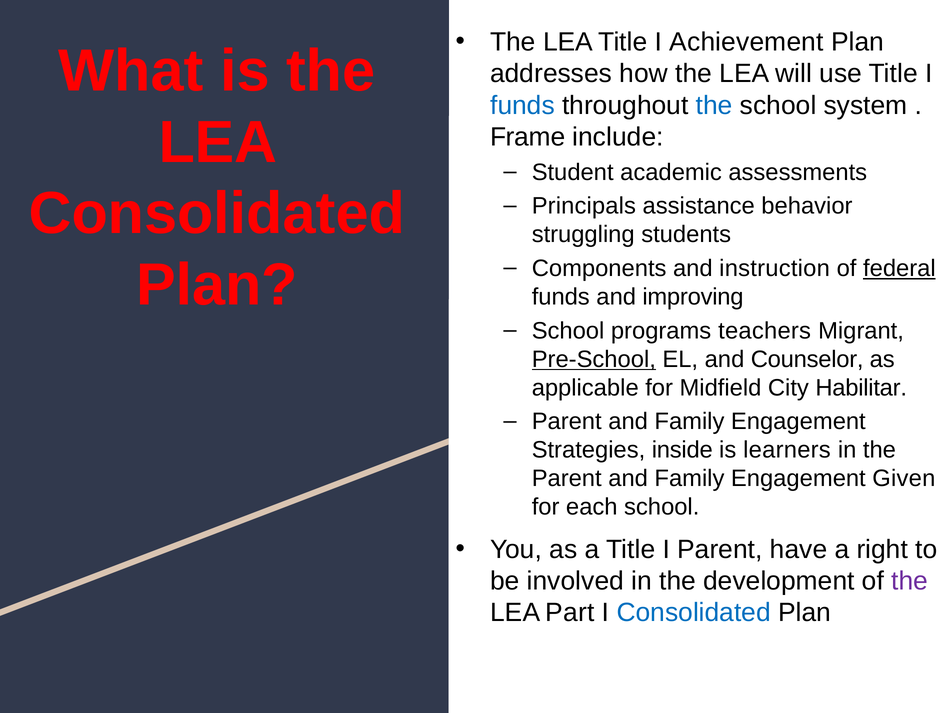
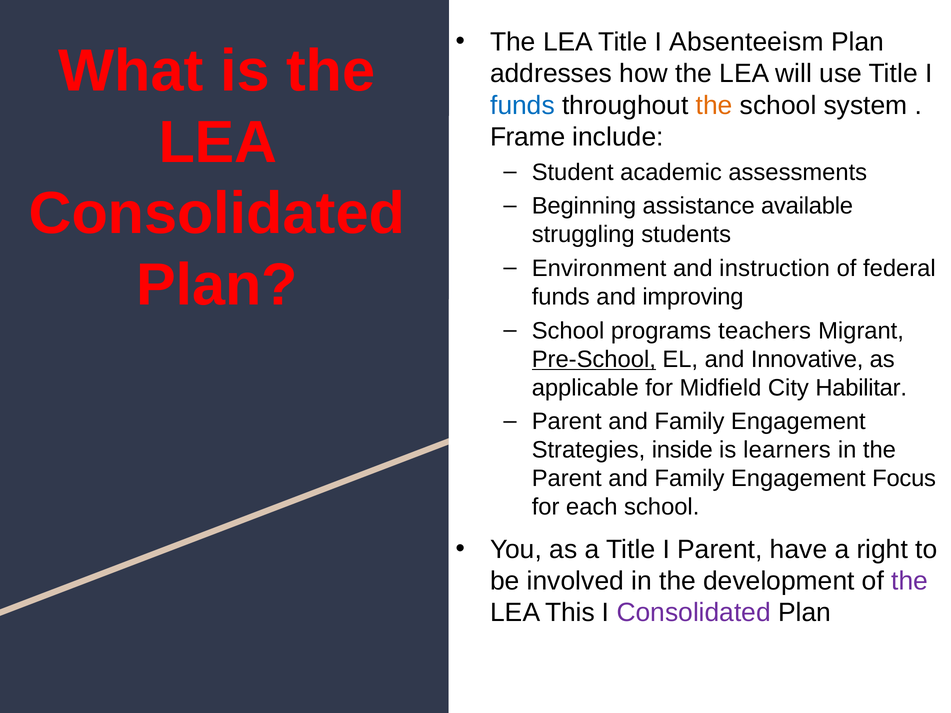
Achievement: Achievement -> Absenteeism
the at (714, 105) colour: blue -> orange
Principals: Principals -> Beginning
behavior: behavior -> available
Components: Components -> Environment
federal underline: present -> none
Counselor: Counselor -> Innovative
Given: Given -> Focus
Part: Part -> This
Consolidated at (694, 613) colour: blue -> purple
